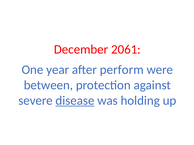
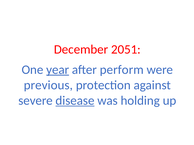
2061: 2061 -> 2051
year underline: none -> present
between: between -> previous
